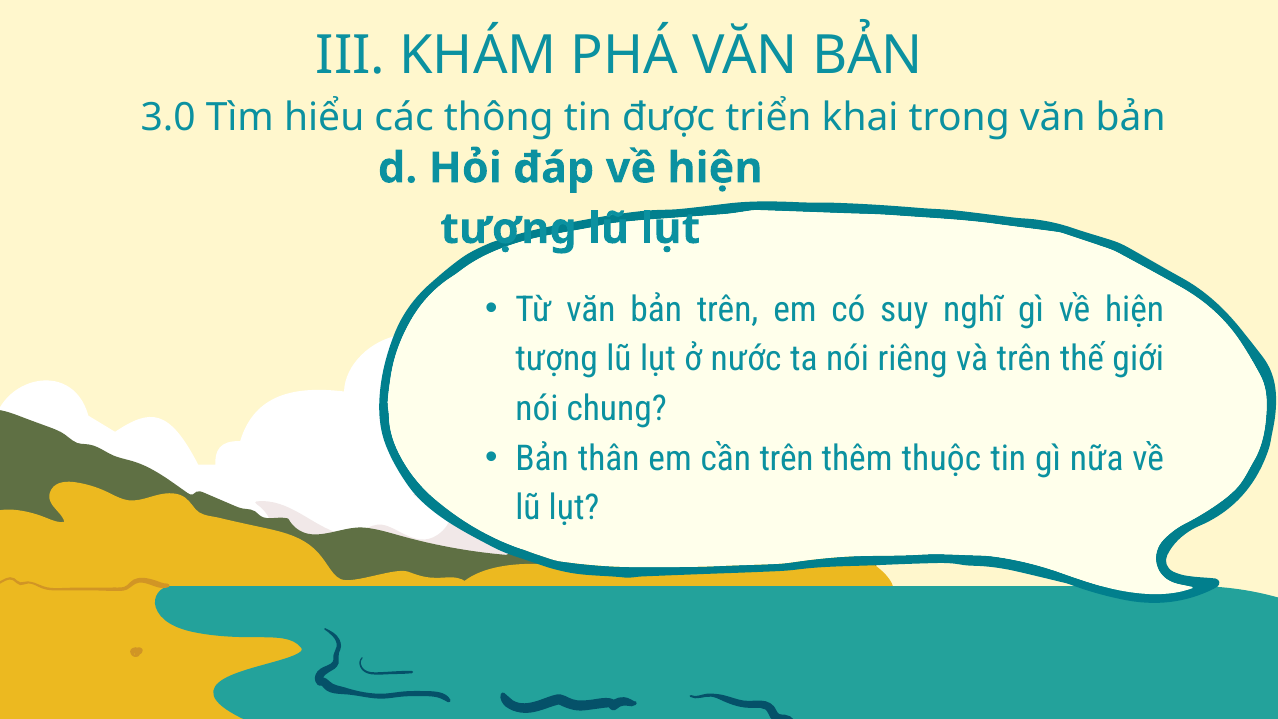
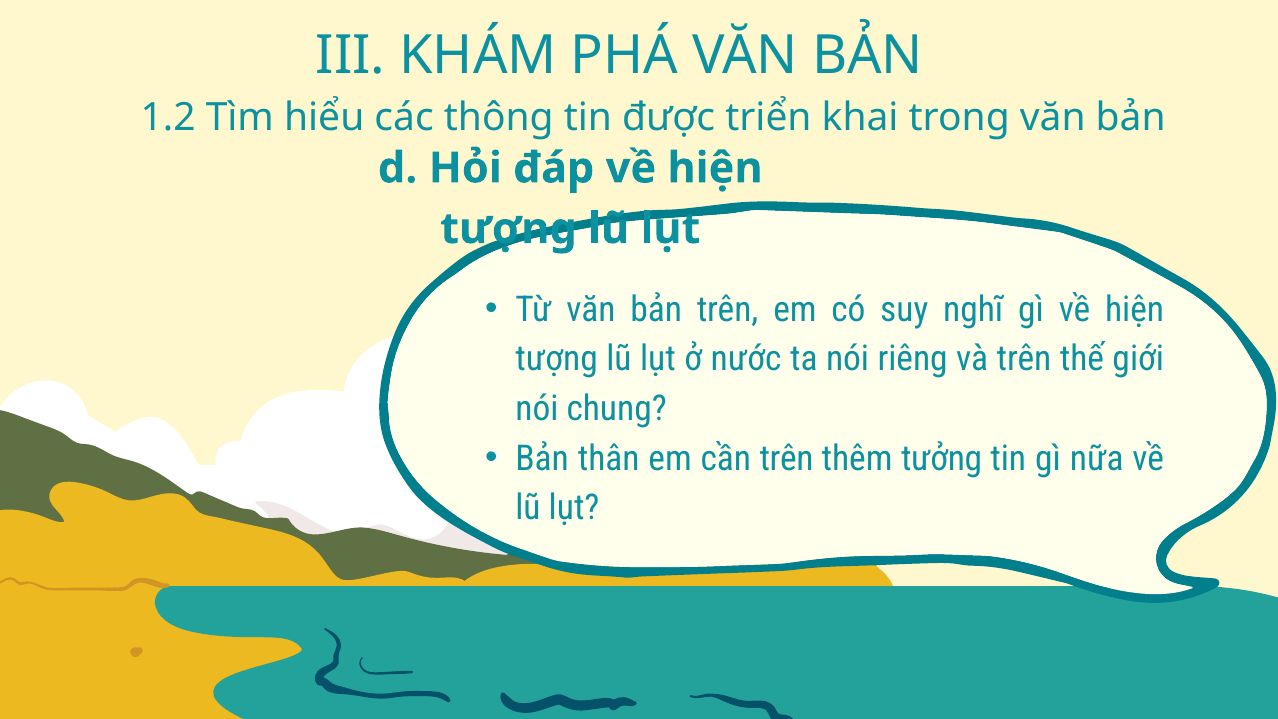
3.0: 3.0 -> 1.2
thuộc: thuộc -> tưởng
